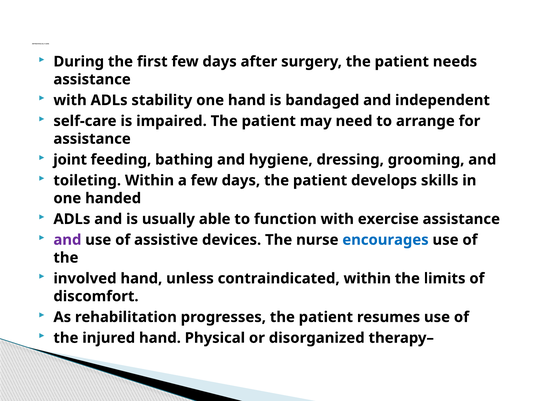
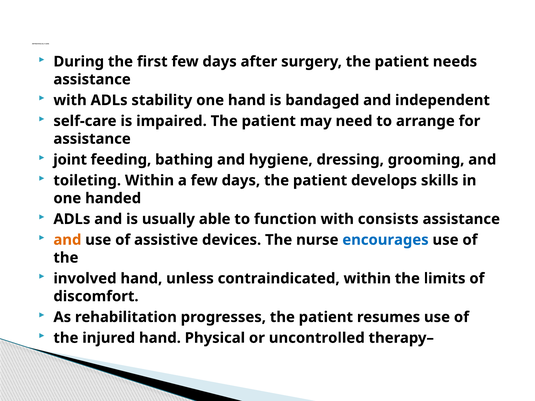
exercise: exercise -> consists
and at (67, 240) colour: purple -> orange
disorganized: disorganized -> uncontrolled
